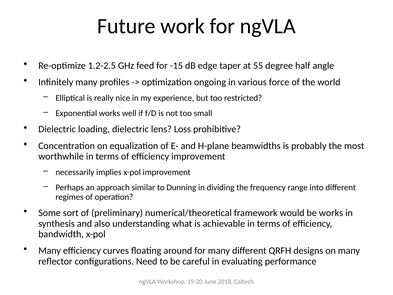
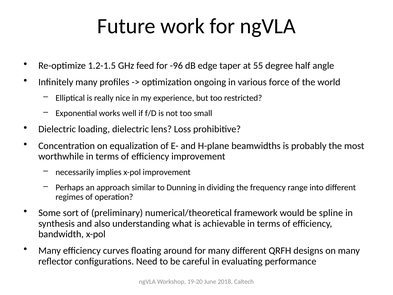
1.2-2.5: 1.2-2.5 -> 1.2-1.5
-15: -15 -> -96
be works: works -> spline
